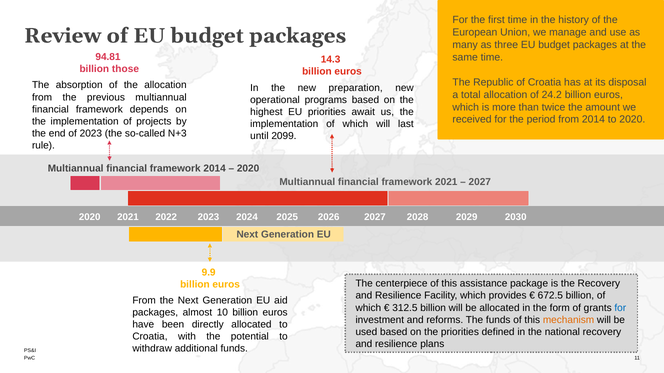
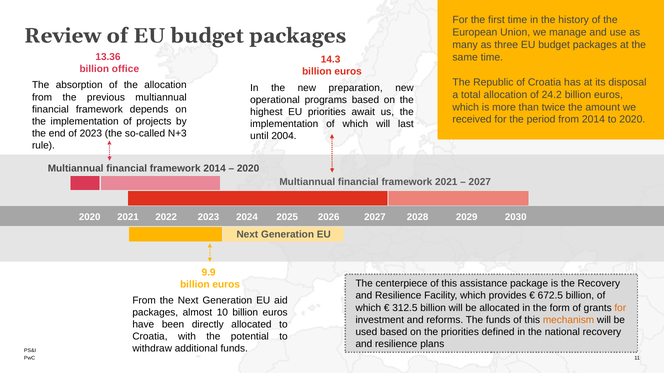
94.81: 94.81 -> 13.36
those: those -> office
2099: 2099 -> 2004
for at (620, 308) colour: blue -> orange
